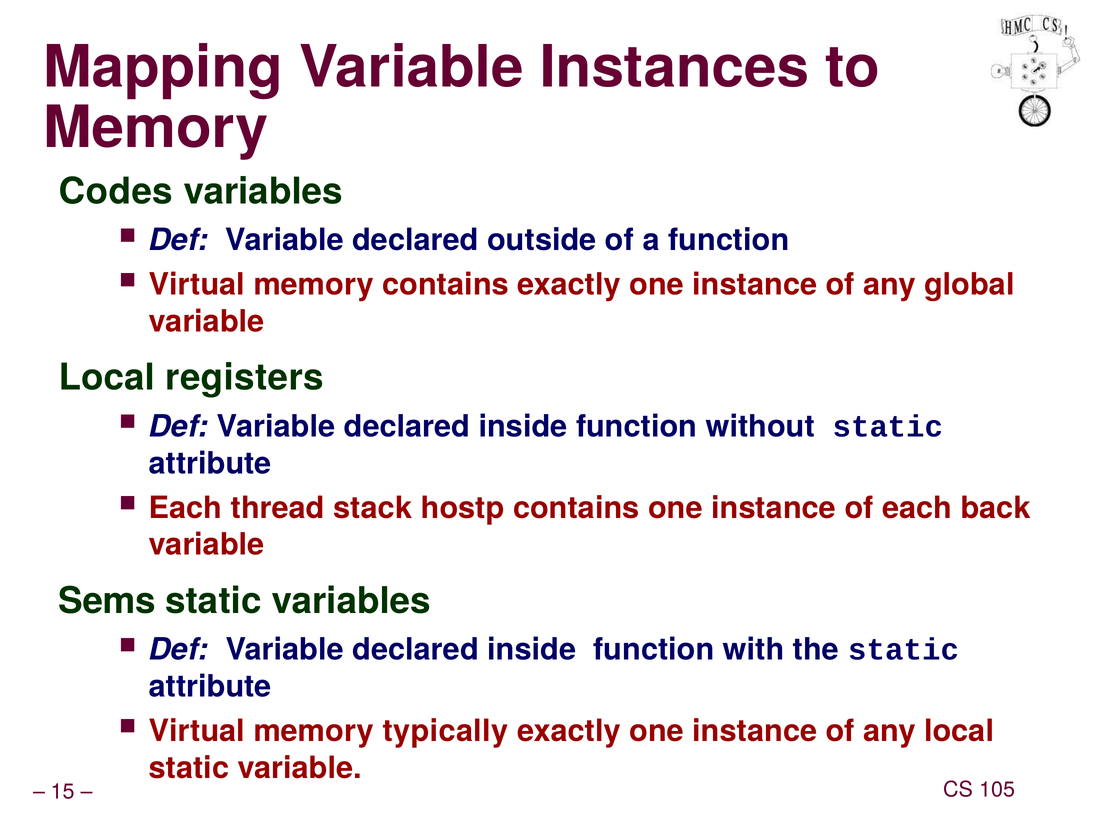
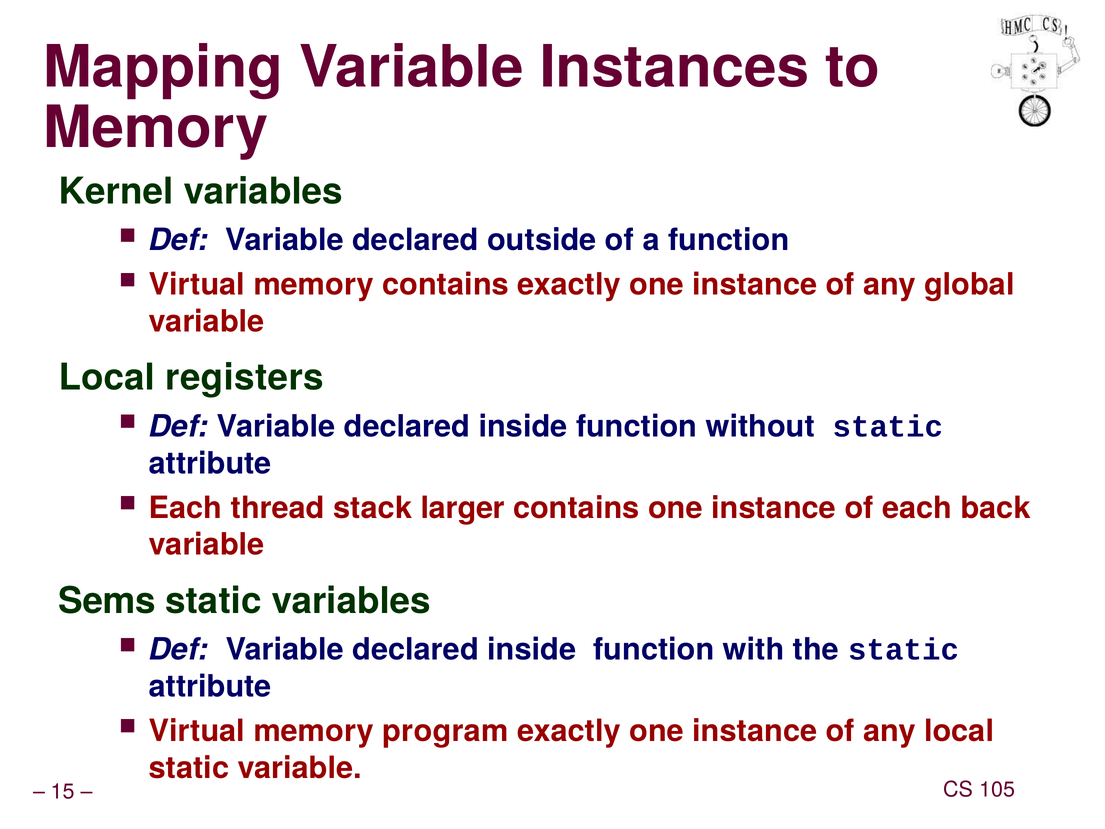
Codes: Codes -> Kernel
hostp: hostp -> larger
typically: typically -> program
